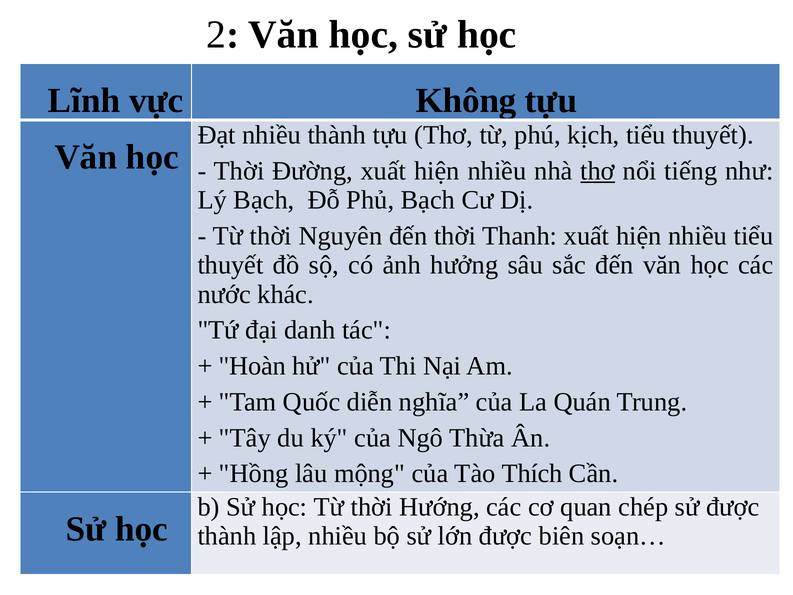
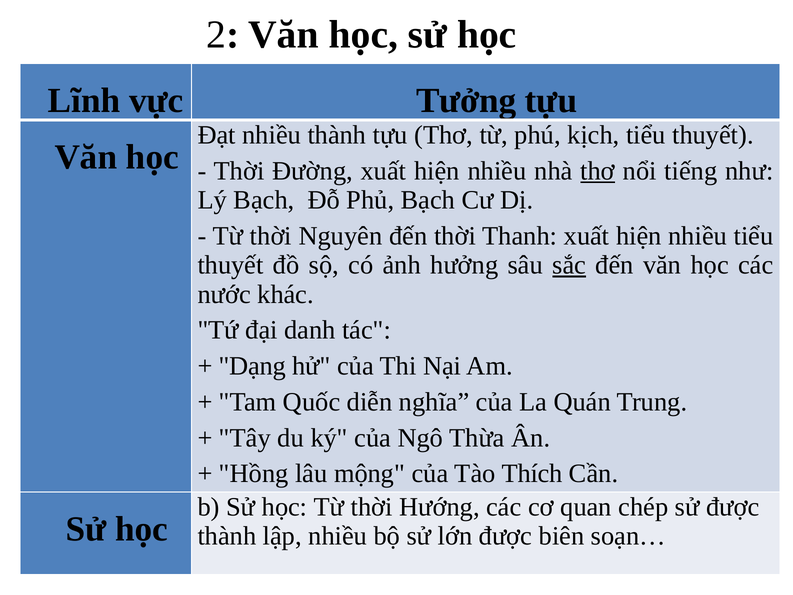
Không: Không -> Tưởng
sắc underline: none -> present
Hoàn: Hoàn -> Dạng
